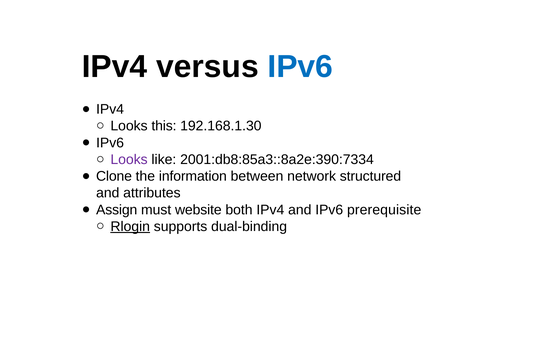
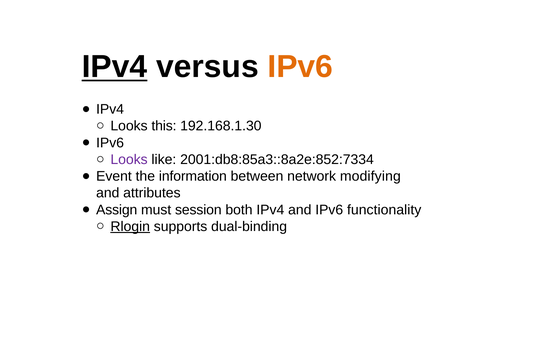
IPv4 at (115, 67) underline: none -> present
IPv6 at (300, 67) colour: blue -> orange
2001:db8:85a3::8a2e:390:7334: 2001:db8:85a3::8a2e:390:7334 -> 2001:db8:85a3::8a2e:852:7334
Clone: Clone -> Event
structured: structured -> modifying
website: website -> session
prerequisite: prerequisite -> functionality
